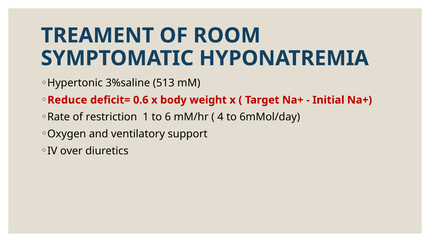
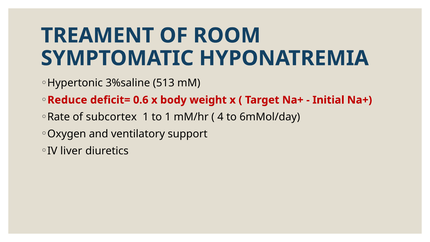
restriction: restriction -> subcortex
to 6: 6 -> 1
over: over -> liver
